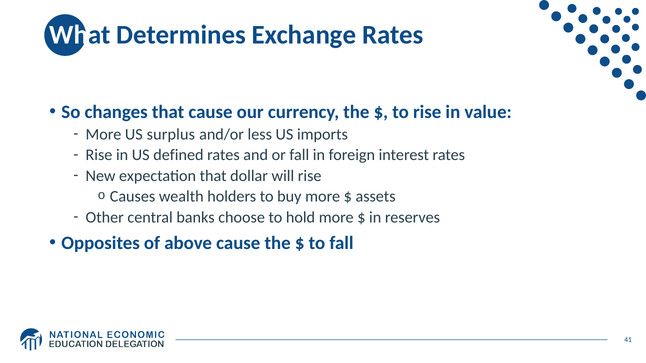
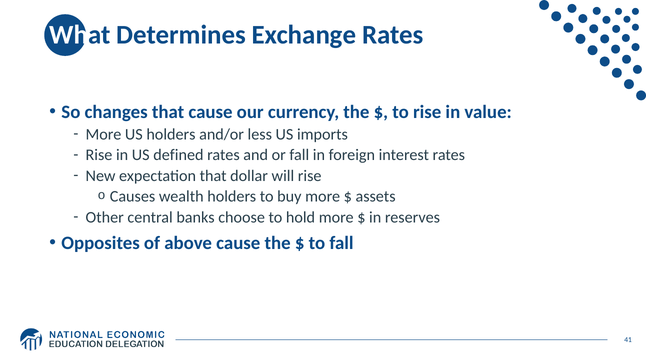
US surplus: surplus -> holders
